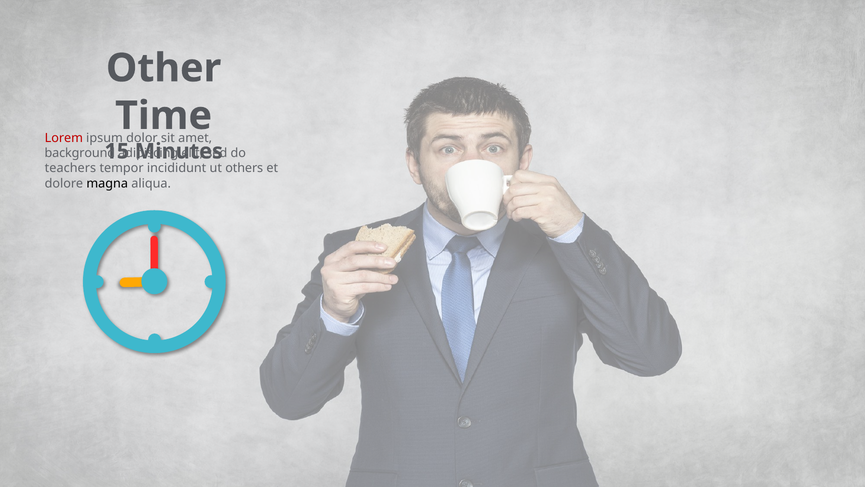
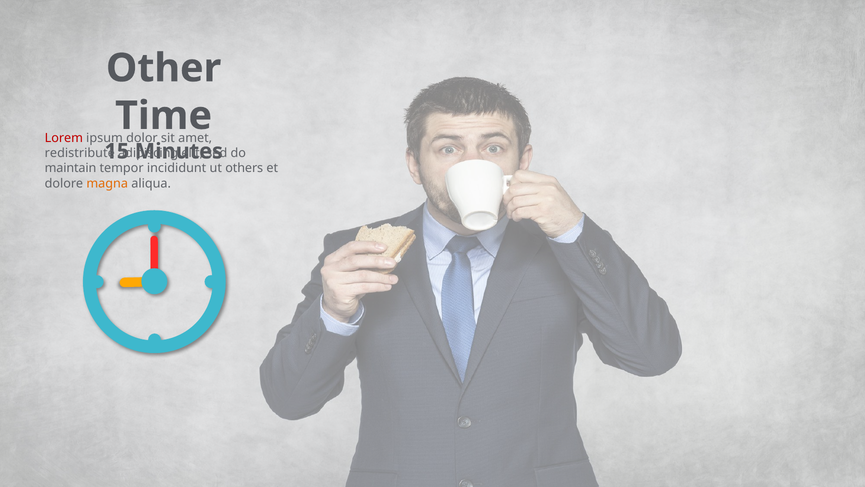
background: background -> redistribute
teachers: teachers -> maintain
magna colour: black -> orange
